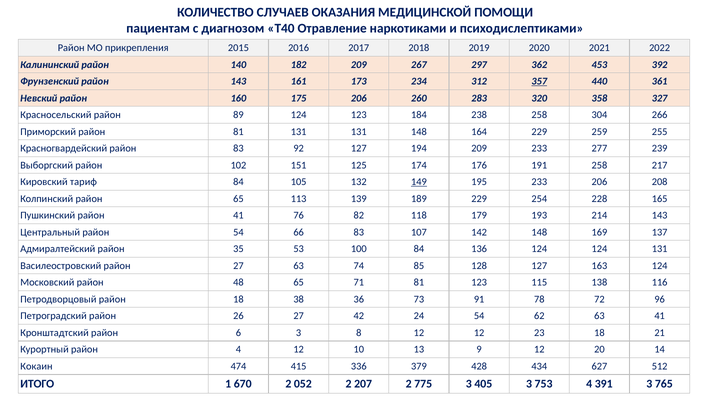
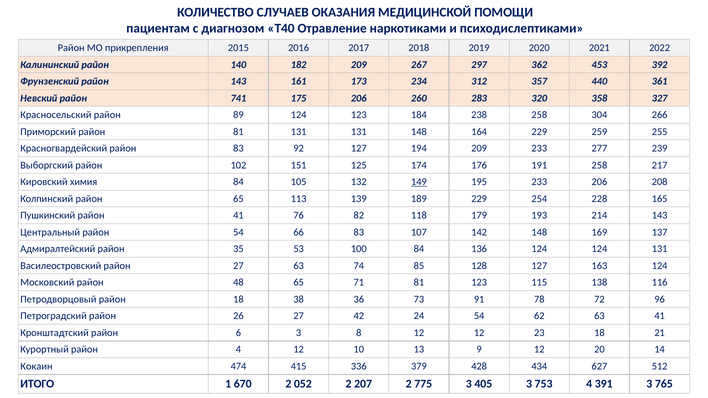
357 underline: present -> none
160: 160 -> 741
тариф: тариф -> химия
